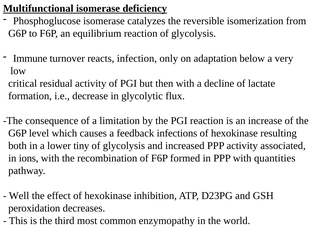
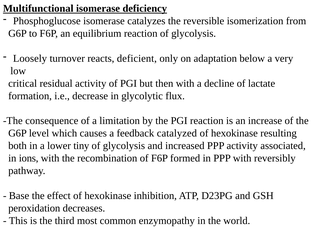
Immune: Immune -> Loosely
infection: infection -> deficient
infections: infections -> catalyzed
quantities: quantities -> reversibly
Well: Well -> Base
